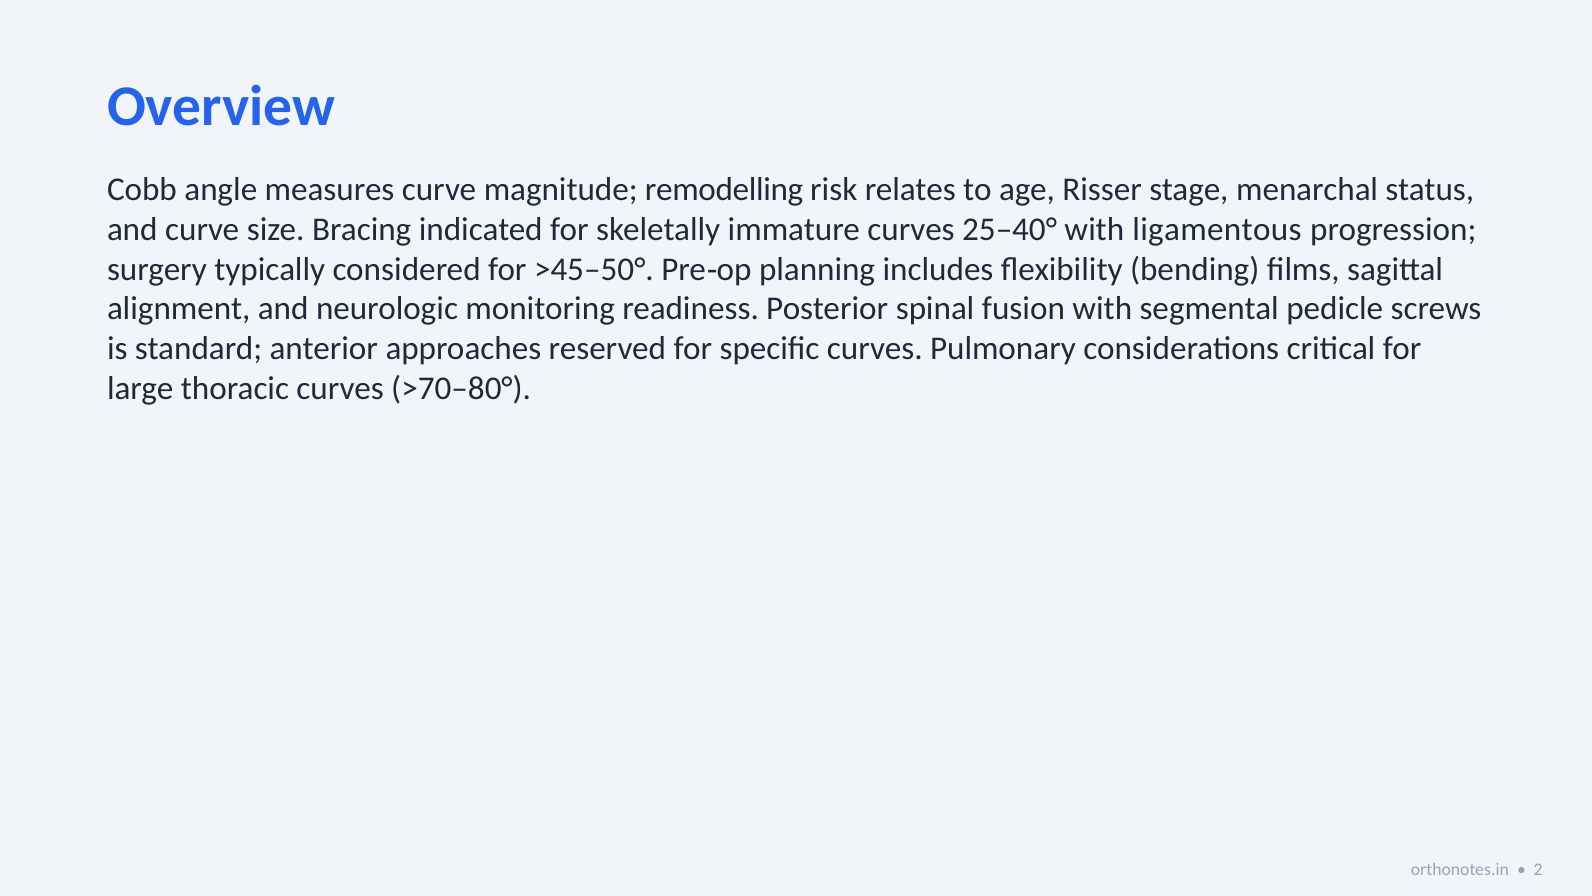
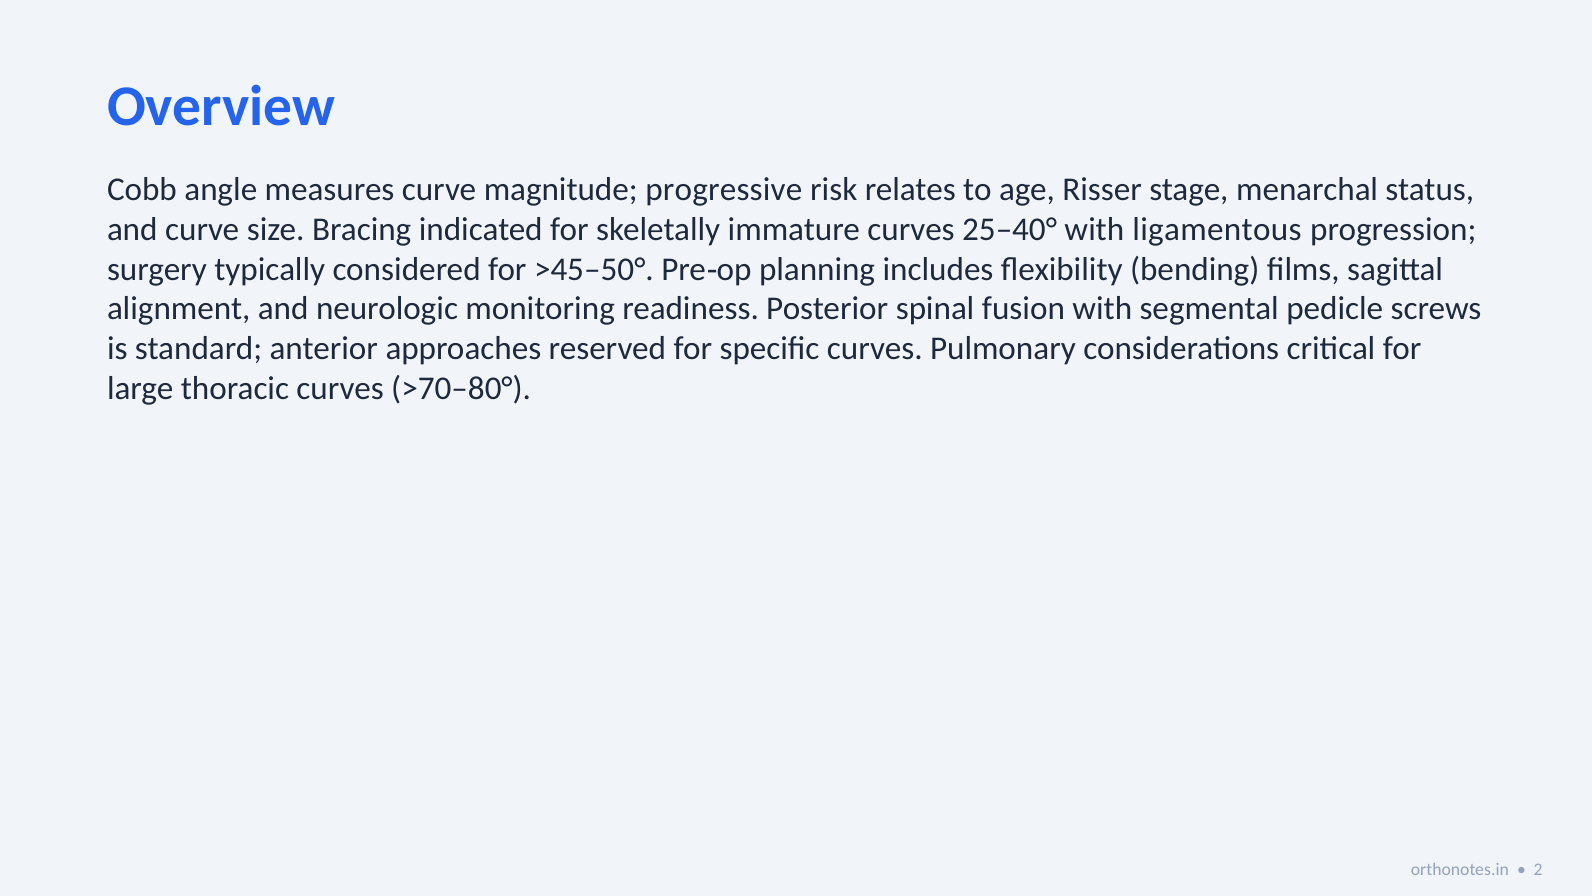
remodelling: remodelling -> progressive
